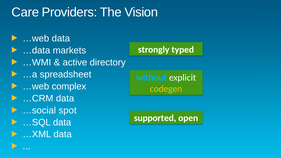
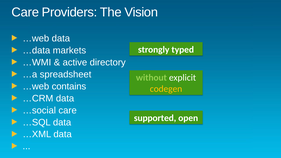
without colour: light blue -> light green
complex: complex -> contains
…social spot: spot -> care
